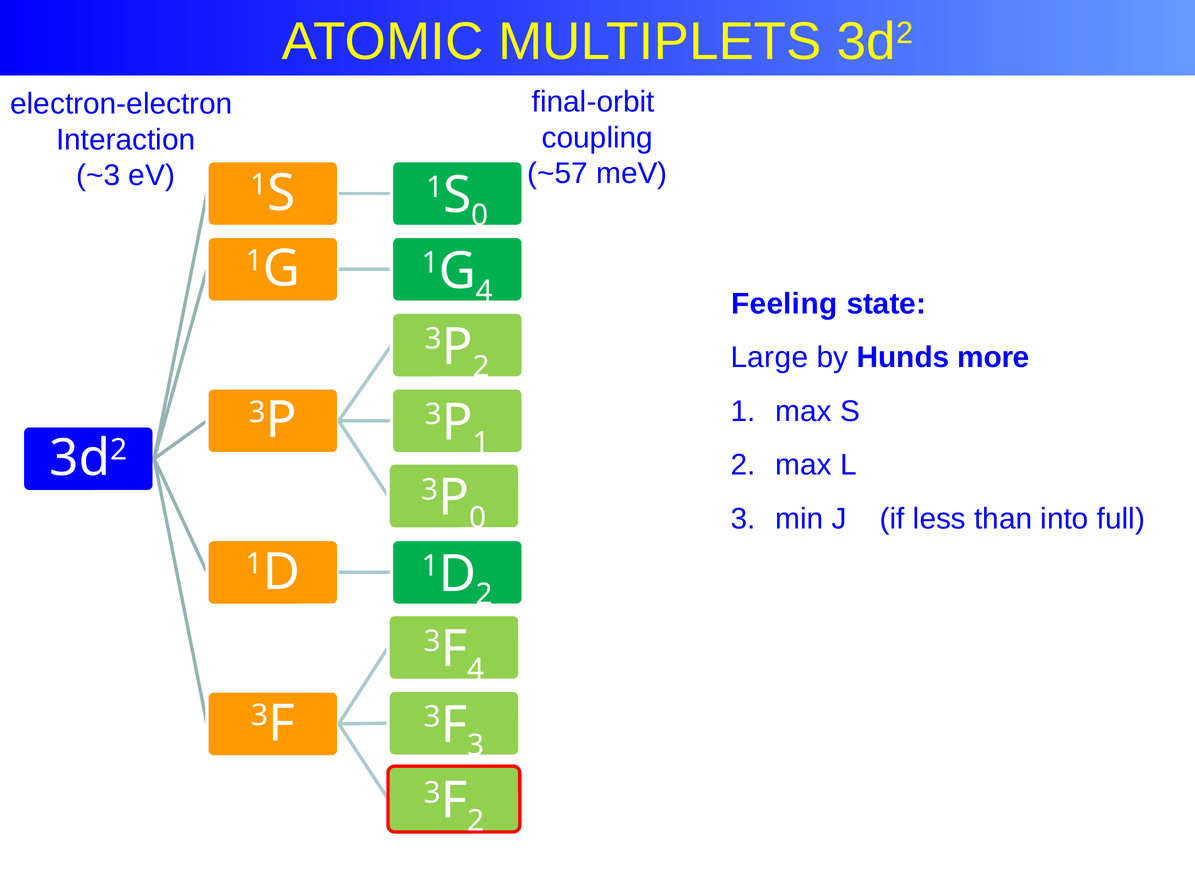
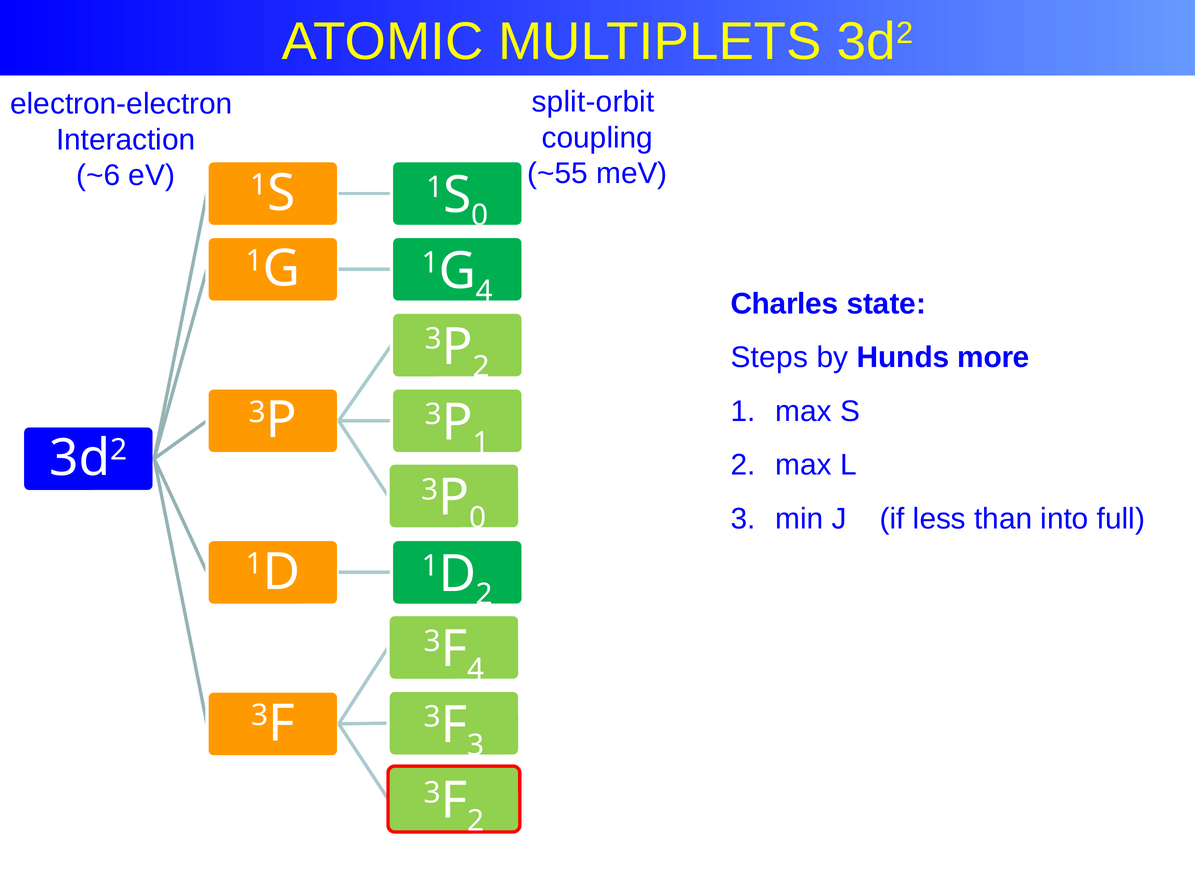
final-orbit: final-orbit -> split-orbit
~57: ~57 -> ~55
~3: ~3 -> ~6
Feeling: Feeling -> Charles
Large: Large -> Steps
